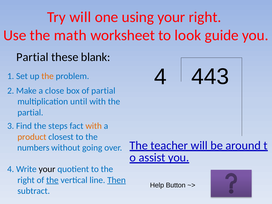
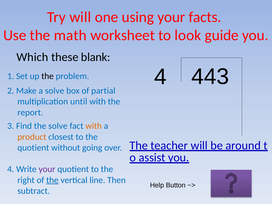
your right: right -> facts
Partial at (32, 57): Partial -> Which
the at (48, 76) colour: orange -> black
a close: close -> solve
partial at (30, 112): partial -> report
the steps: steps -> solve
numbers at (33, 148): numbers -> quotient
your at (47, 169) colour: black -> purple
Then underline: present -> none
